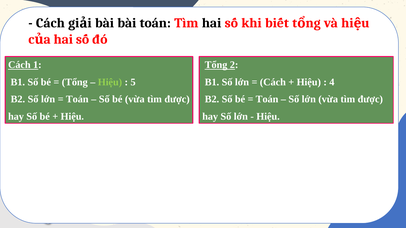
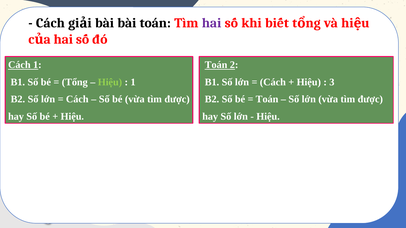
hai at (212, 23) colour: black -> purple
Tổng at (216, 65): Tổng -> Toán
5 at (133, 82): 5 -> 1
4: 4 -> 3
Toán at (77, 99): Toán -> Cách
